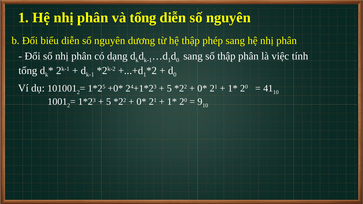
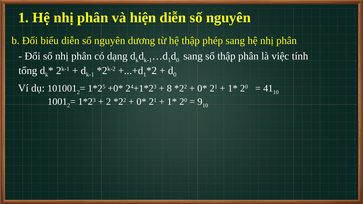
và tổng: tổng -> hiện
5 at (169, 88): 5 -> 8
5 at (109, 102): 5 -> 2
